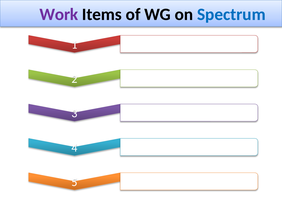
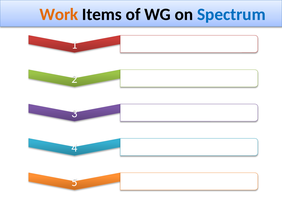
Work colour: purple -> orange
